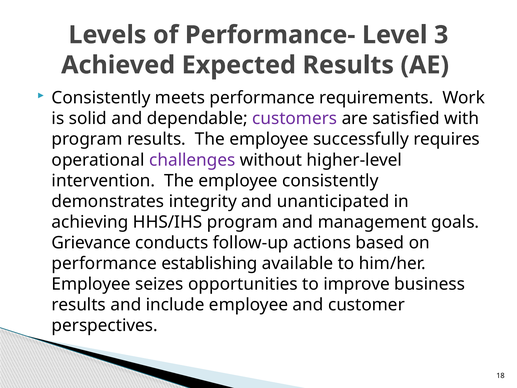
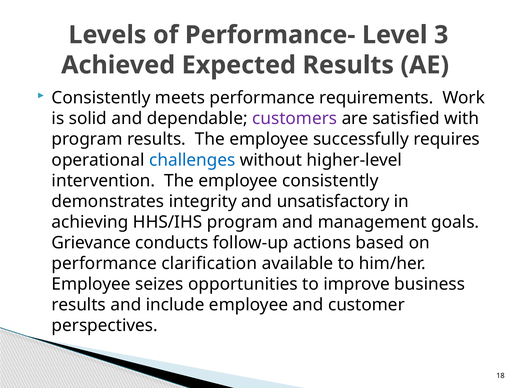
challenges colour: purple -> blue
unanticipated: unanticipated -> unsatisfactory
establishing: establishing -> clarification
